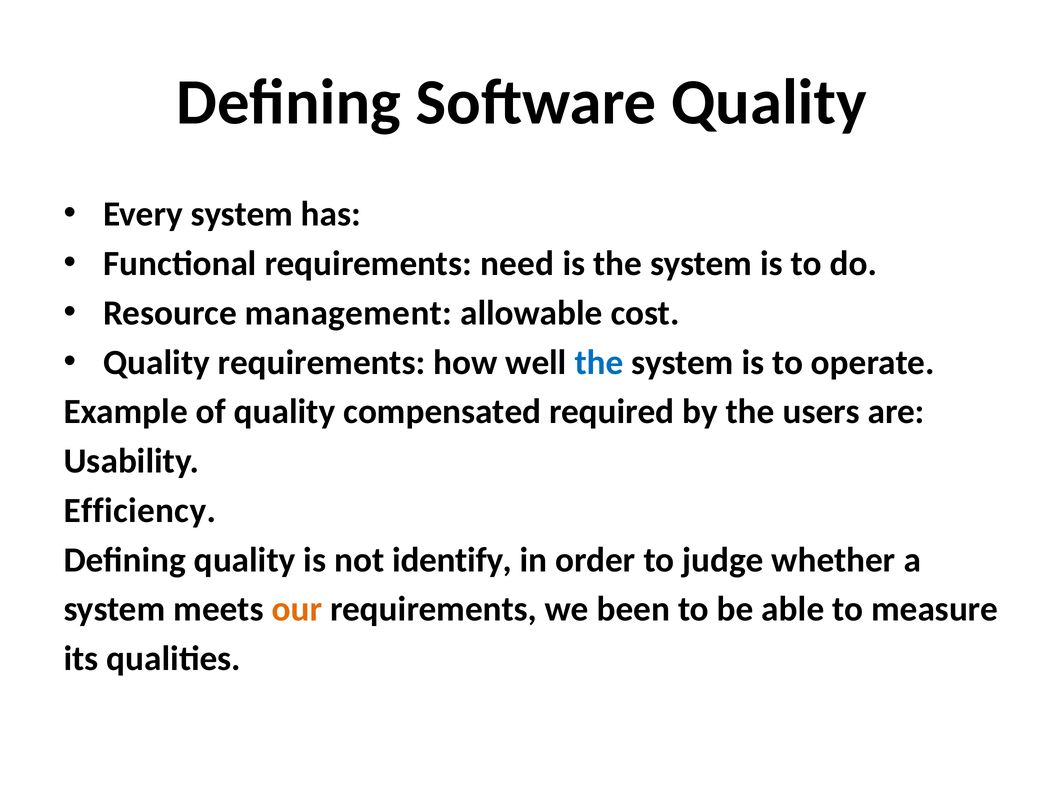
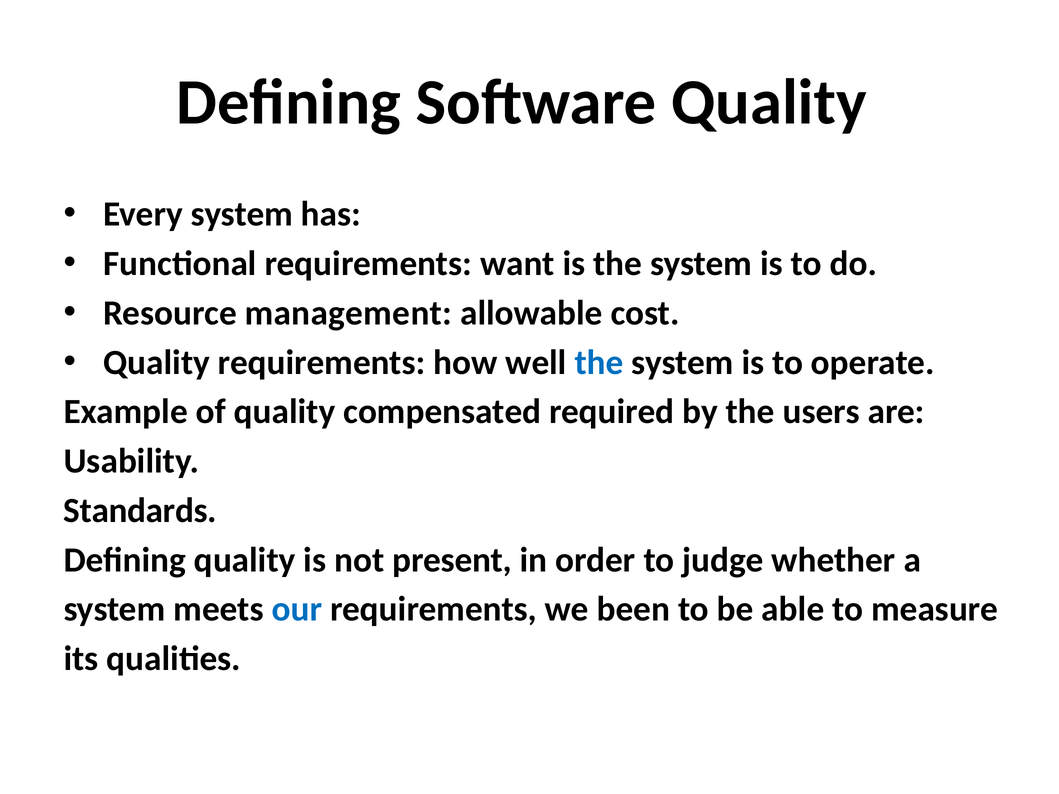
need: need -> want
Efficiency: Efficiency -> Standards
identify: identify -> present
our colour: orange -> blue
